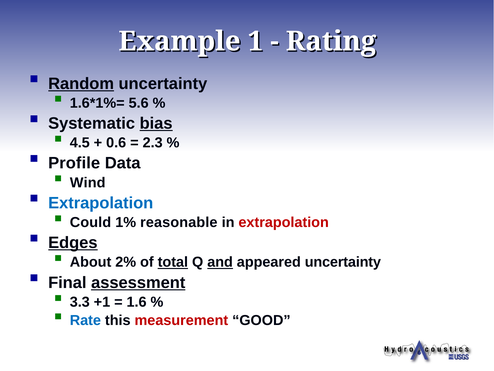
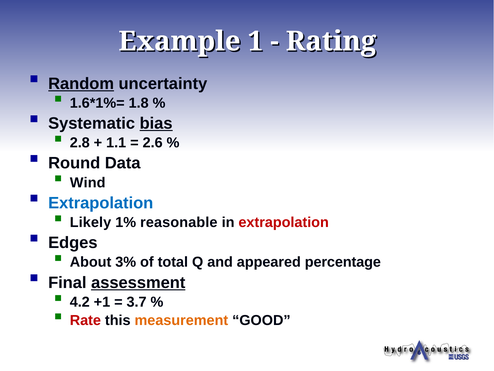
5.6: 5.6 -> 1.8
4.5: 4.5 -> 2.8
0.6: 0.6 -> 1.1
2.3: 2.3 -> 2.6
Profile: Profile -> Round
Could: Could -> Likely
Edges underline: present -> none
2%: 2% -> 3%
total underline: present -> none
and underline: present -> none
appeared uncertainty: uncertainty -> percentage
3.3: 3.3 -> 4.2
1.6: 1.6 -> 3.7
Rate colour: blue -> red
measurement colour: red -> orange
